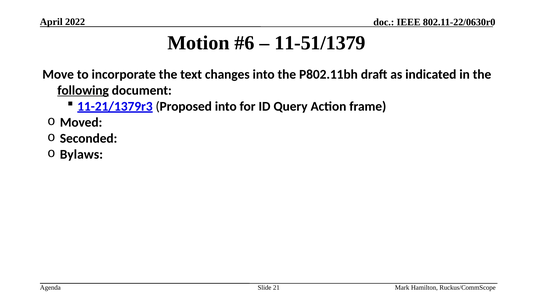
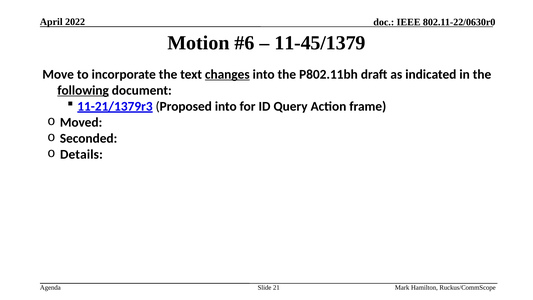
11-51/1379: 11-51/1379 -> 11-45/1379
changes underline: none -> present
Bylaws: Bylaws -> Details
